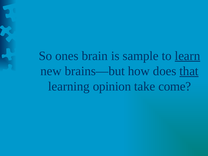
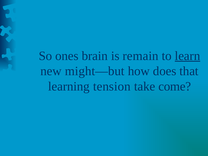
sample: sample -> remain
brains—but: brains—but -> might—but
that underline: present -> none
opinion: opinion -> tension
